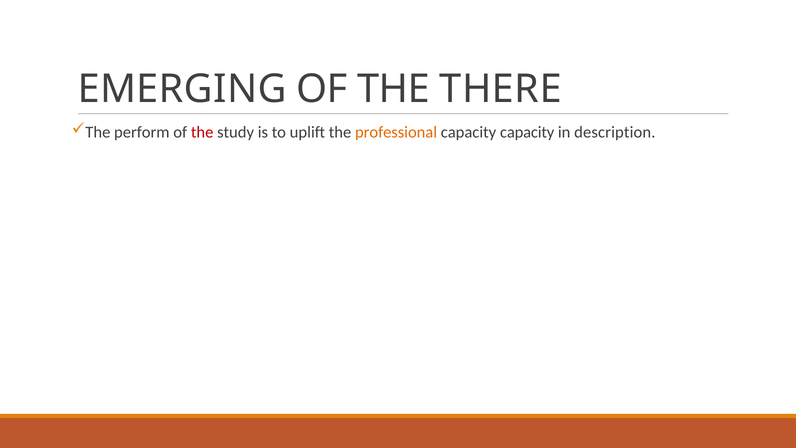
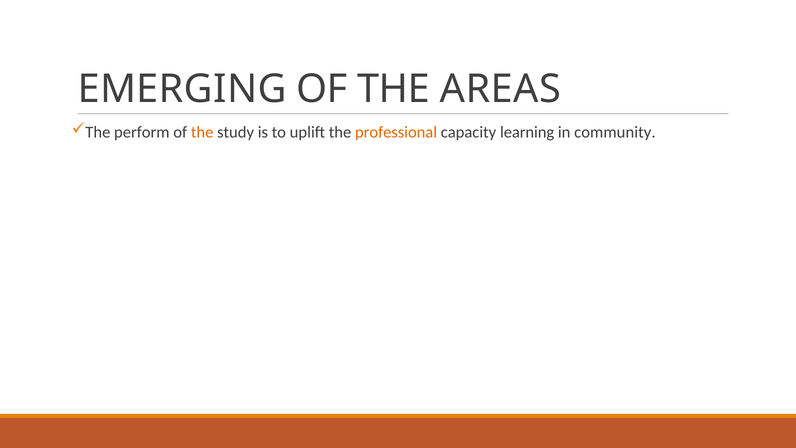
THERE: THERE -> AREAS
the at (202, 132) colour: red -> orange
capacity capacity: capacity -> learning
description: description -> community
